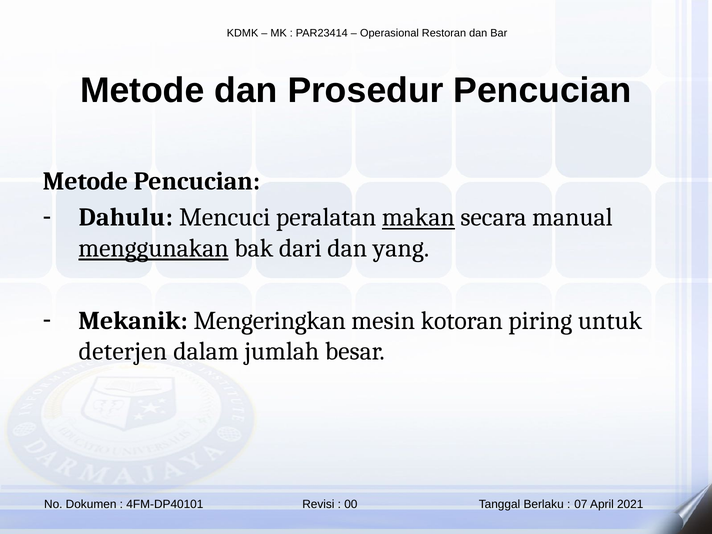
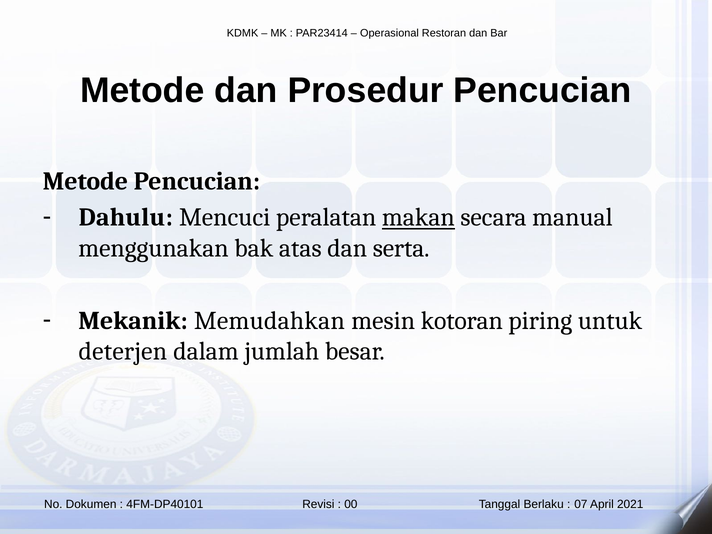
menggunakan underline: present -> none
dari: dari -> atas
yang: yang -> serta
Mengeringkan: Mengeringkan -> Memudahkan
